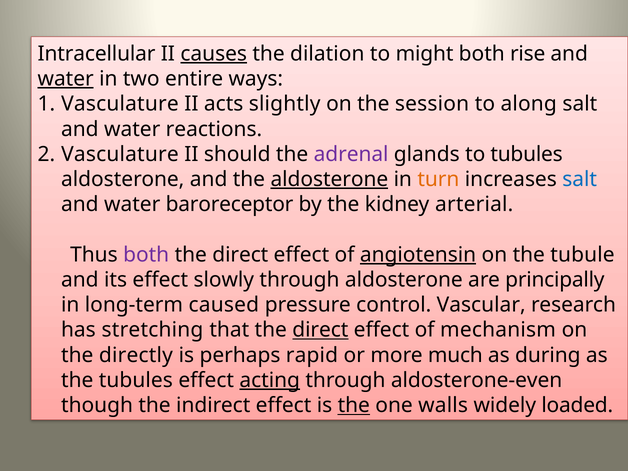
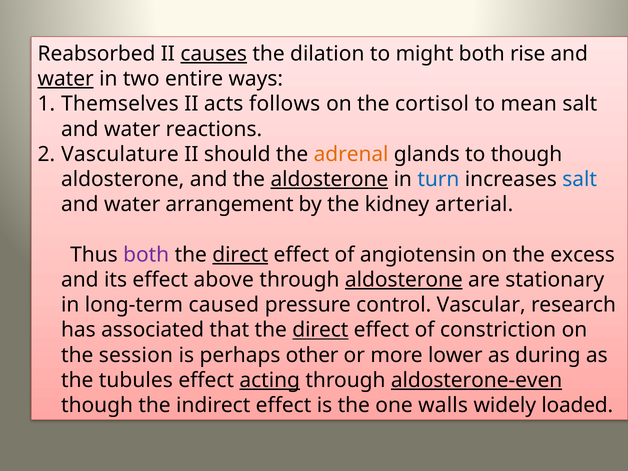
Intracellular: Intracellular -> Reabsorbed
Vasculature at (120, 104): Vasculature -> Themselves
slightly: slightly -> follows
session: session -> cortisol
along: along -> mean
adrenal colour: purple -> orange
to tubules: tubules -> though
turn colour: orange -> blue
baroreceptor: baroreceptor -> arrangement
direct at (240, 255) underline: none -> present
angiotensin underline: present -> none
tubule: tubule -> excess
slowly: slowly -> above
aldosterone at (404, 280) underline: none -> present
principally: principally -> stationary
stretching: stretching -> associated
mechanism: mechanism -> constriction
directly: directly -> session
rapid: rapid -> other
much: much -> lower
aldosterone-even underline: none -> present
the at (354, 405) underline: present -> none
